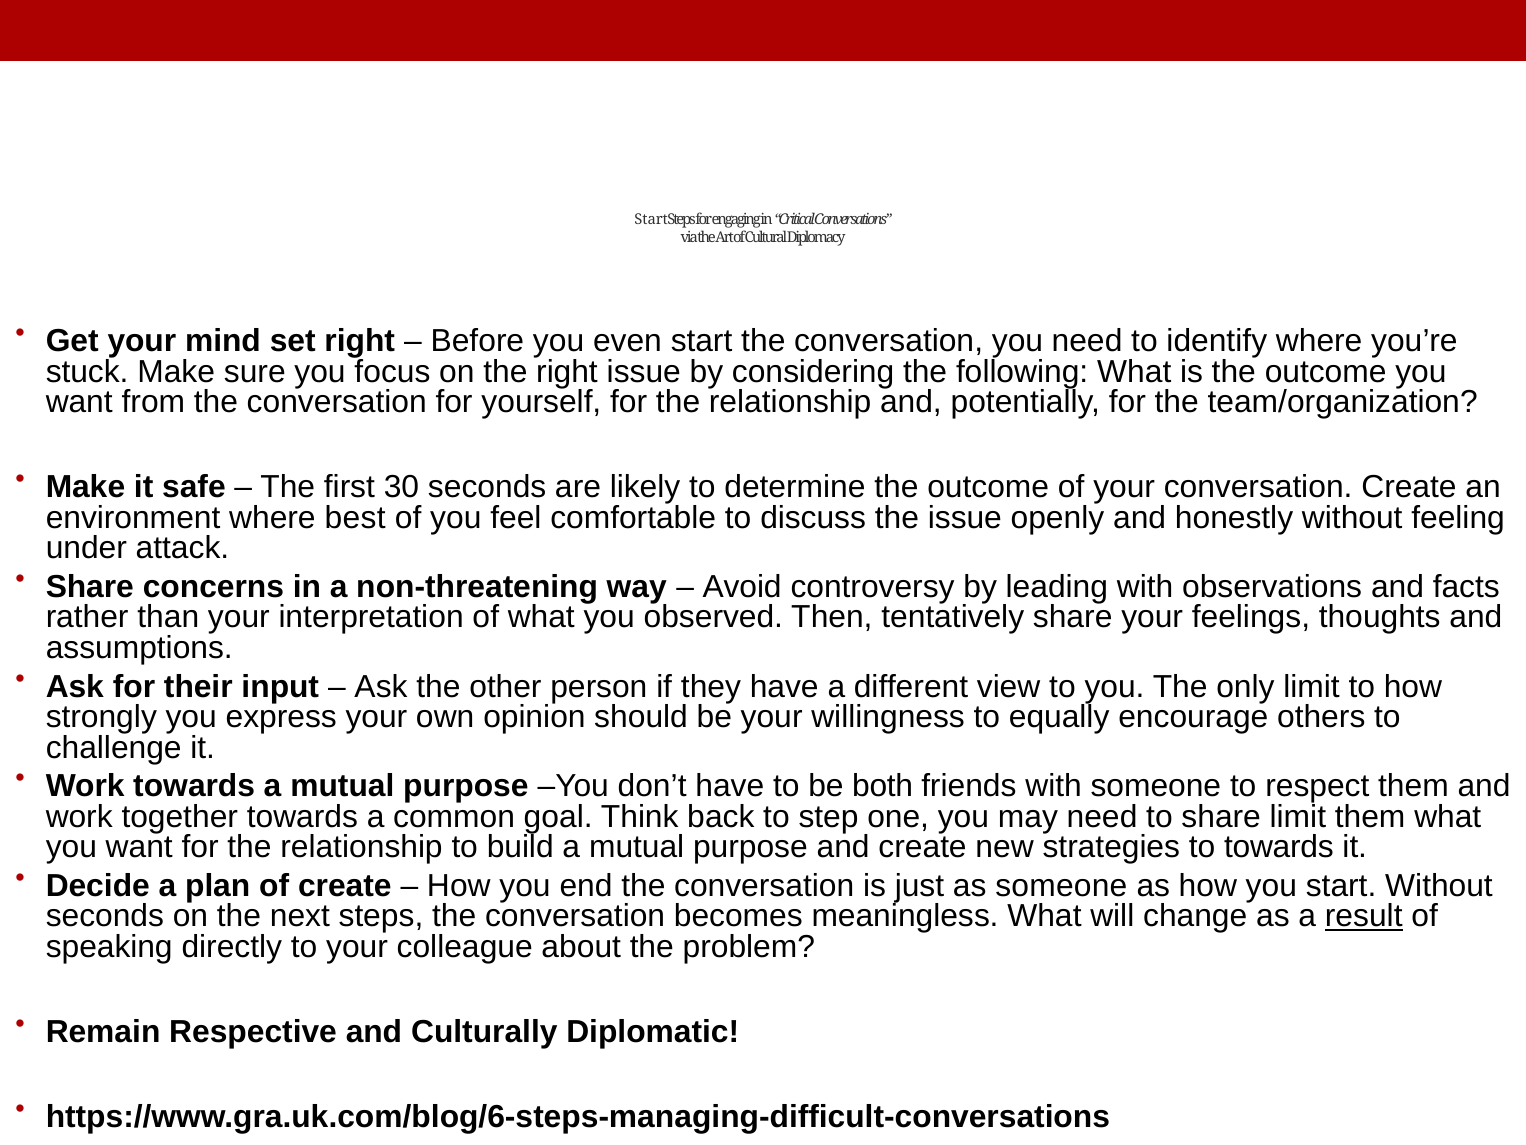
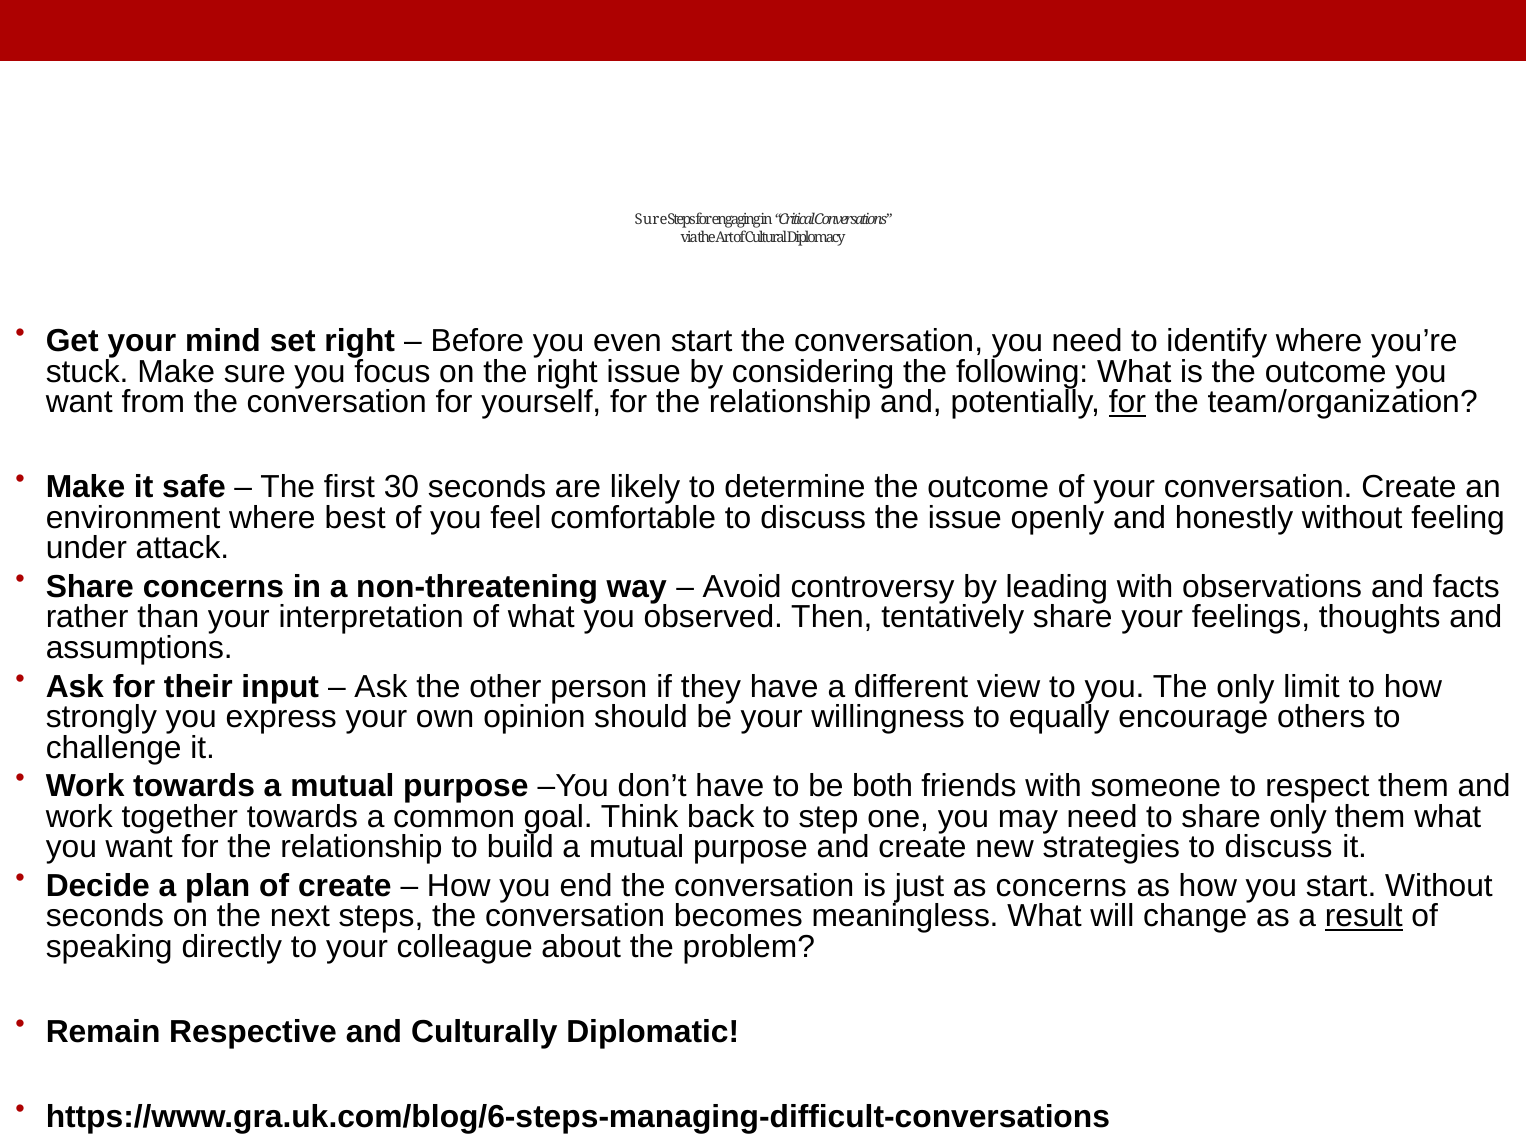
Start at (651, 220): Start -> Sure
for at (1127, 402) underline: none -> present
share limit: limit -> only
strategies to towards: towards -> discuss
as someone: someone -> concerns
